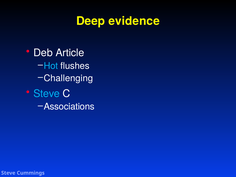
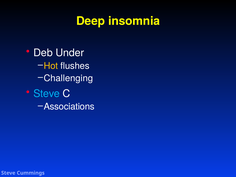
evidence: evidence -> insomnia
Article: Article -> Under
Hot colour: light blue -> yellow
